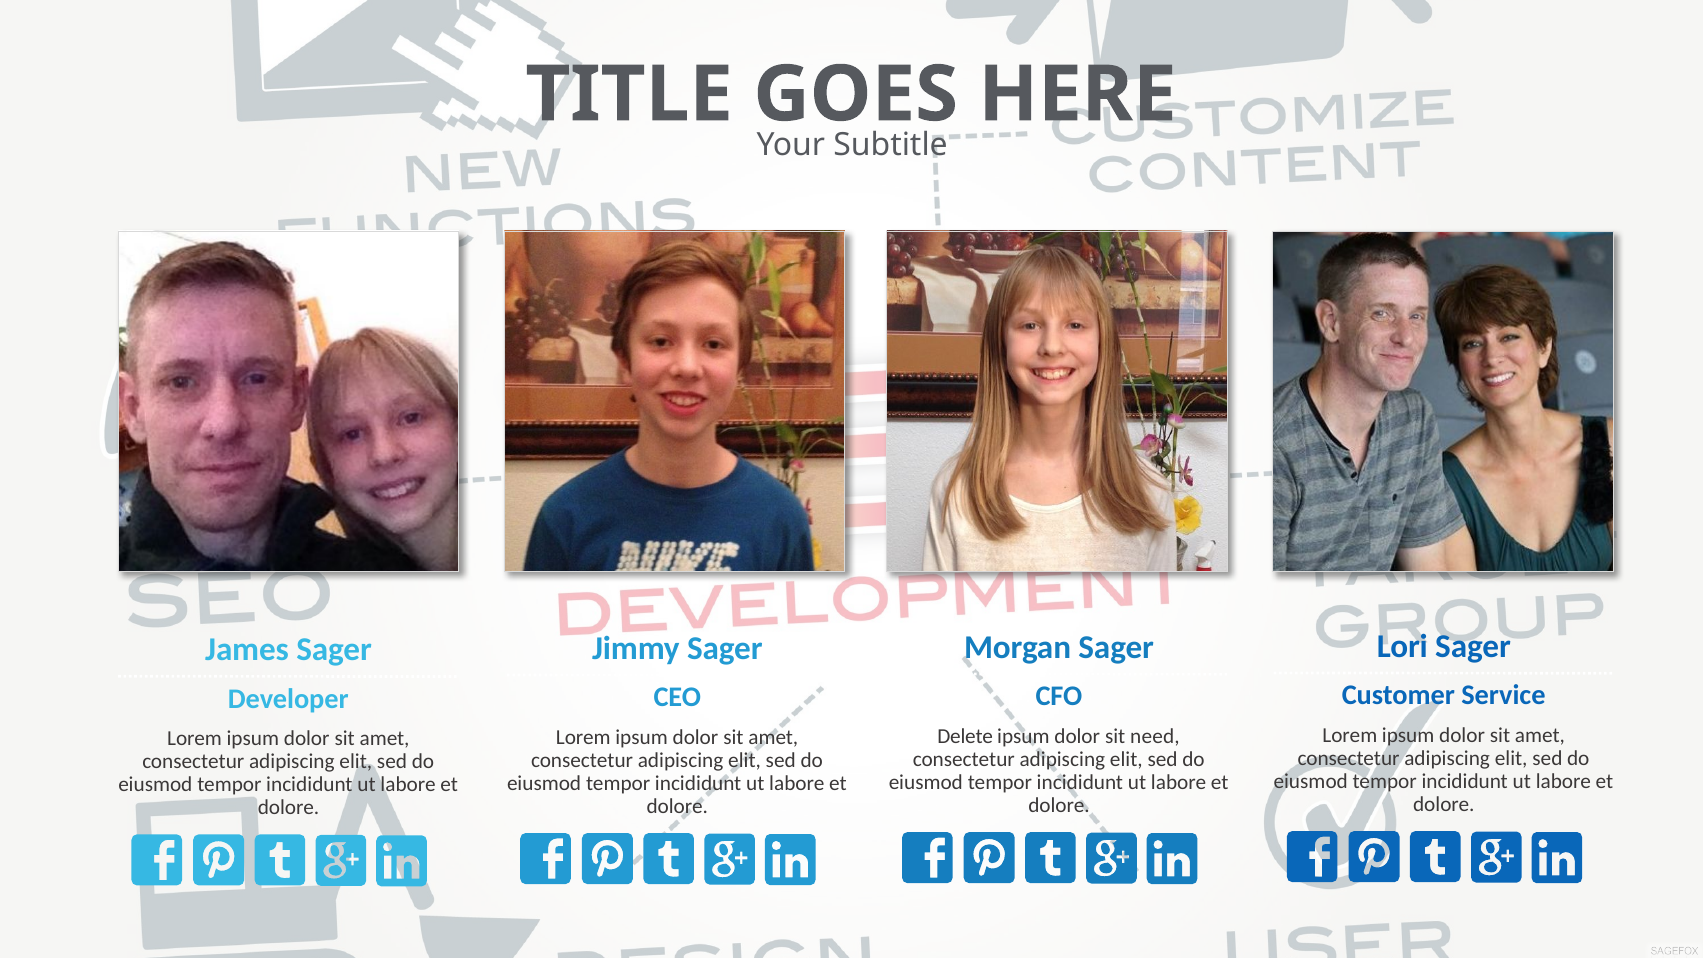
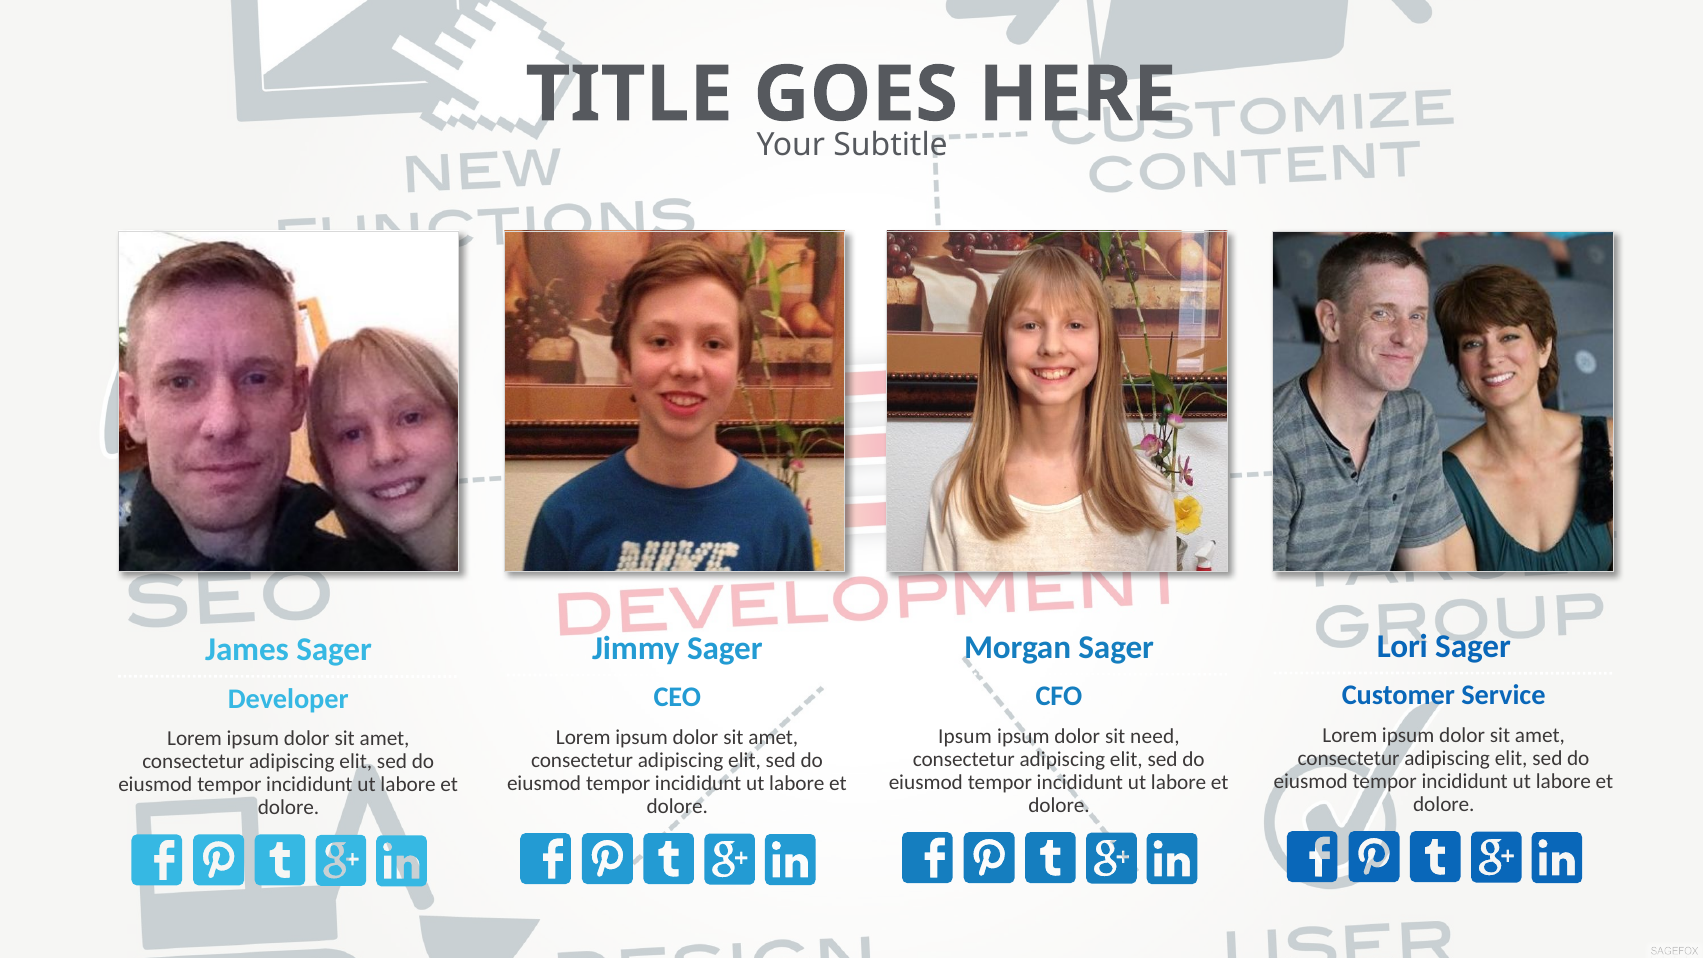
Delete at (965, 737): Delete -> Ipsum
